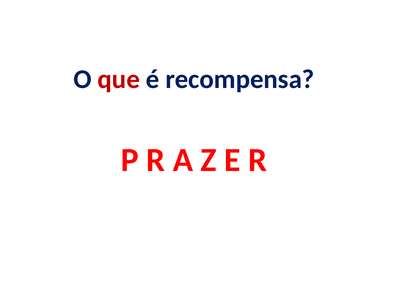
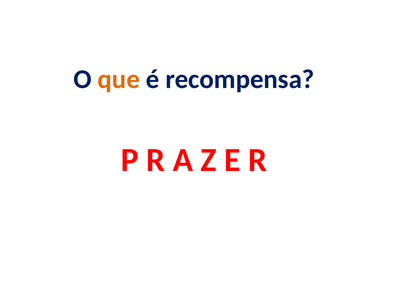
que colour: red -> orange
